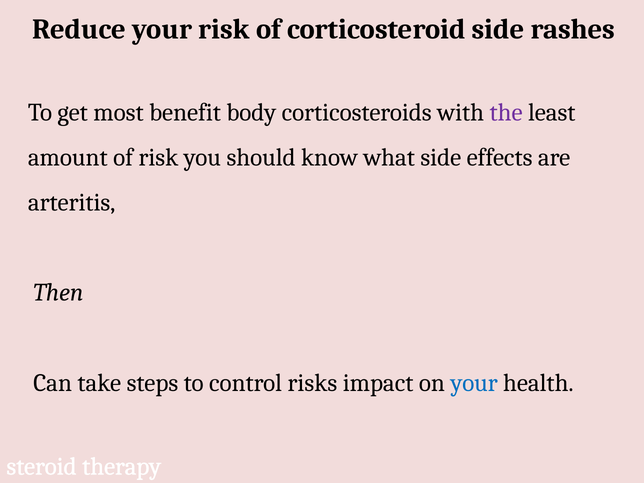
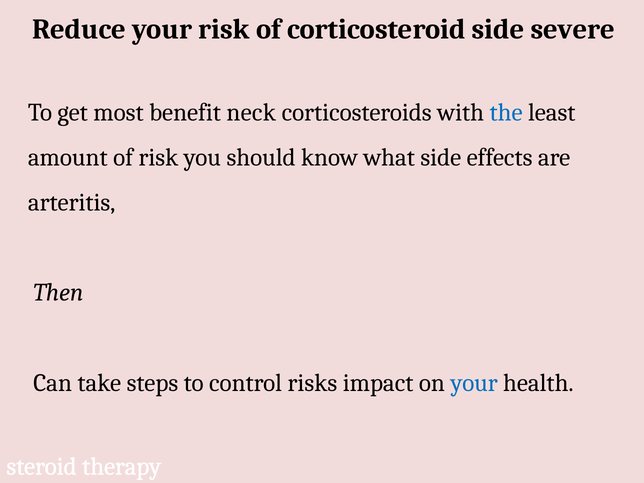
rashes: rashes -> severe
body: body -> neck
the colour: purple -> blue
